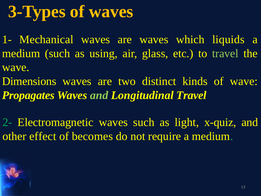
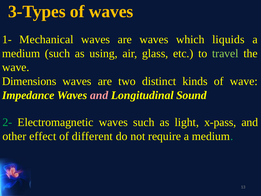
Propagates: Propagates -> Impedance
and at (99, 95) colour: light green -> pink
Longitudinal Travel: Travel -> Sound
x-quiz: x-quiz -> x-pass
becomes: becomes -> different
